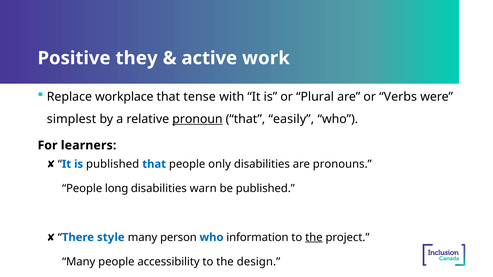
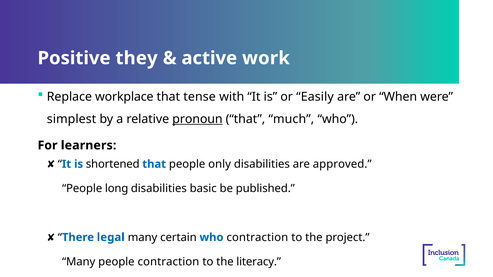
Plural: Plural -> Easily
Verbs: Verbs -> When
easily: easily -> much
is published: published -> shortened
pronouns: pronouns -> approved
warn: warn -> basic
style: style -> legal
person: person -> certain
who information: information -> contraction
the at (314, 238) underline: present -> none
people accessibility: accessibility -> contraction
design: design -> literacy
